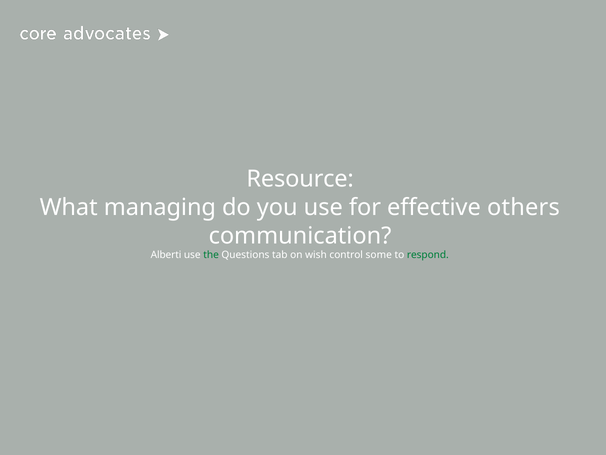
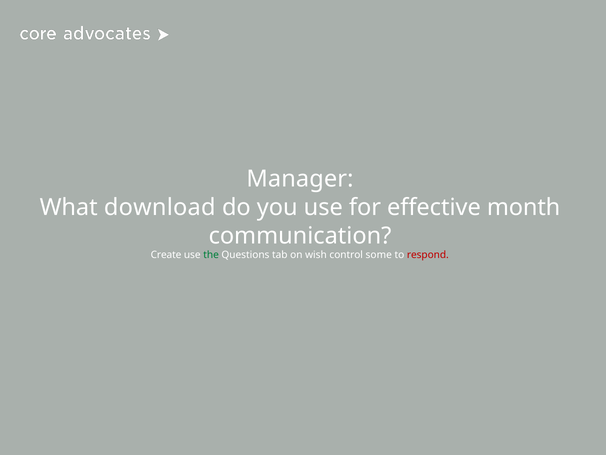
Resource: Resource -> Manager
managing: managing -> download
others: others -> month
Alberti: Alberti -> Create
respond colour: green -> red
